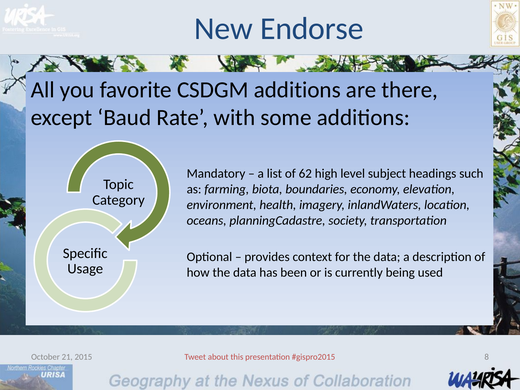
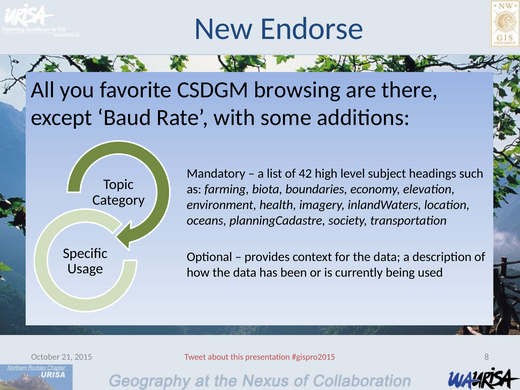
CSDGM additions: additions -> browsing
62: 62 -> 42
